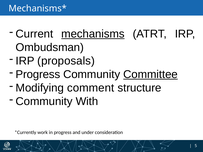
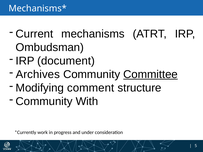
mechanisms underline: present -> none
proposals: proposals -> document
Progress at (38, 74): Progress -> Archives
